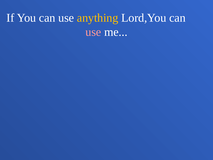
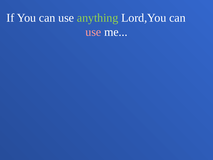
anything colour: yellow -> light green
